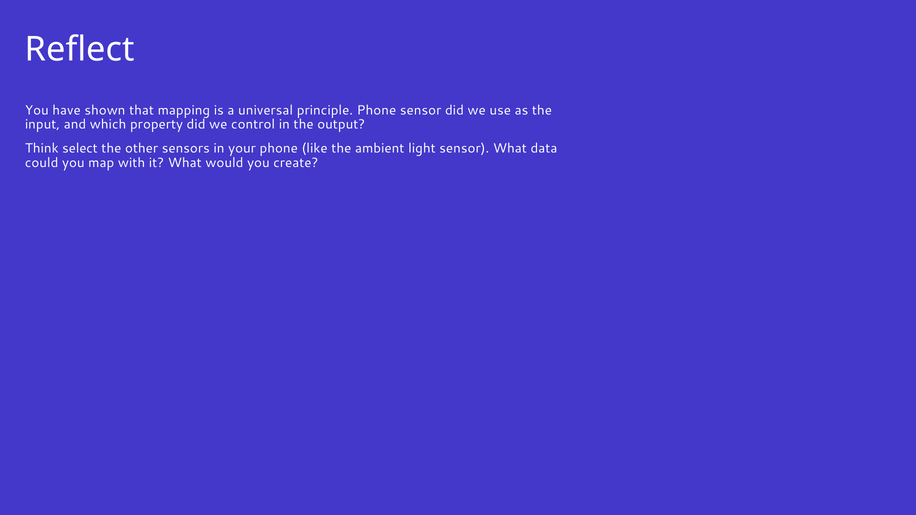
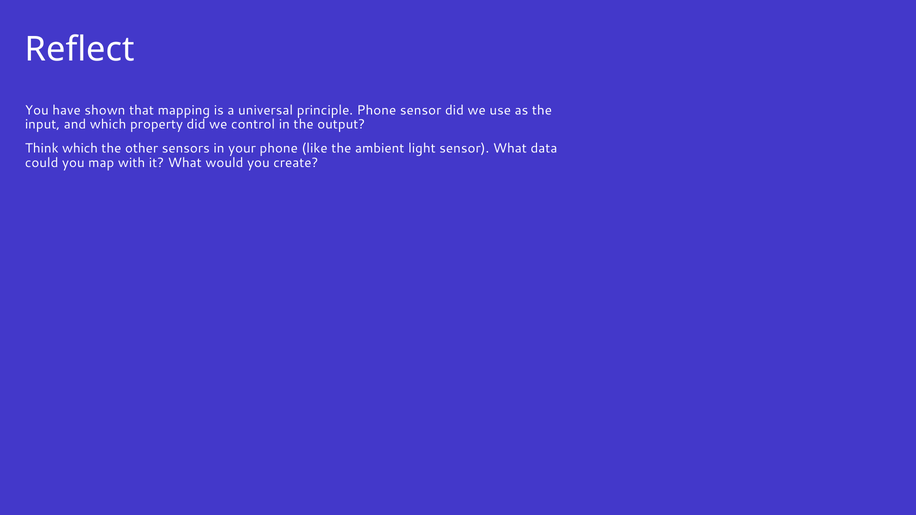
Think select: select -> which
